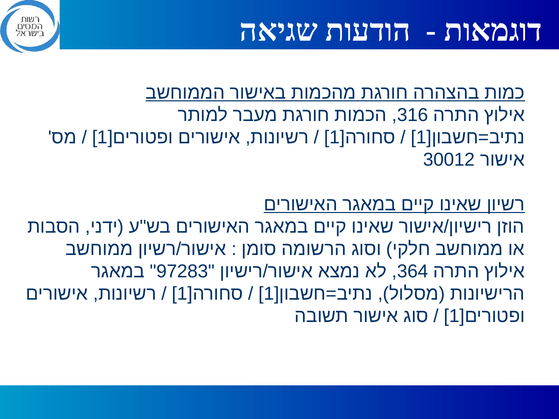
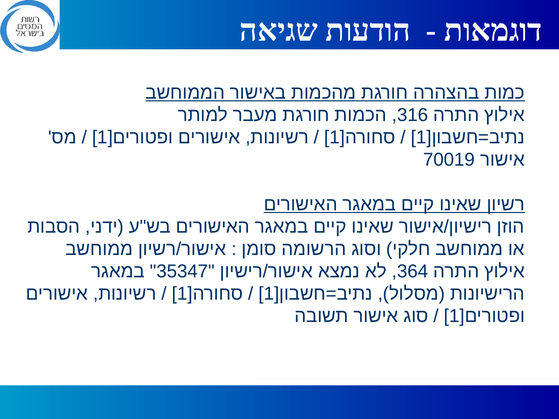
30012: 30012 -> 70019
97283: 97283 -> 35347
